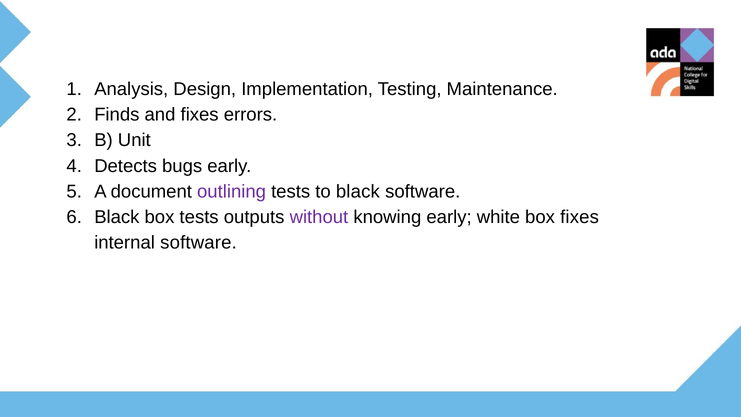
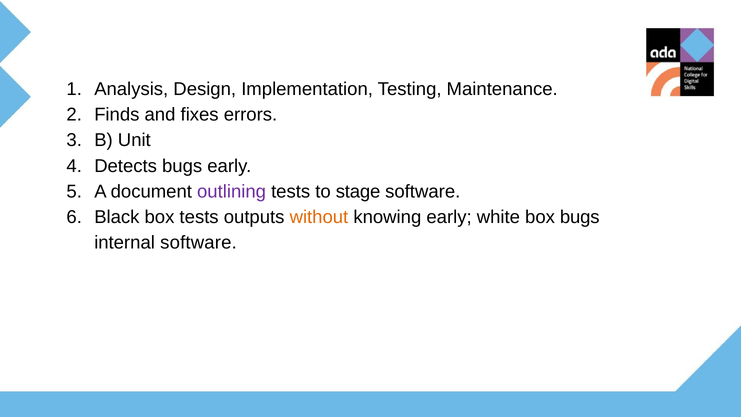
to black: black -> stage
without colour: purple -> orange
box fixes: fixes -> bugs
